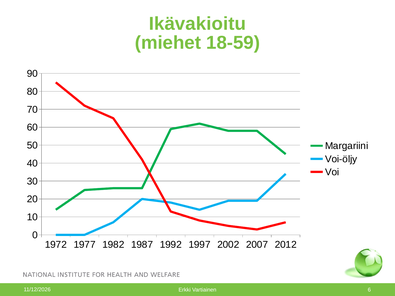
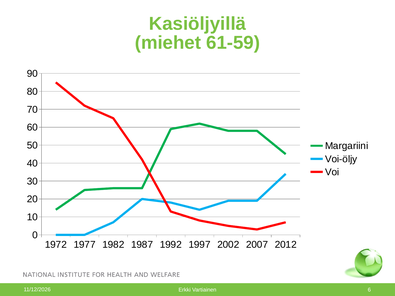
Ikävakioitu: Ikävakioitu -> Kasiöljyillä
18-59: 18-59 -> 61-59
